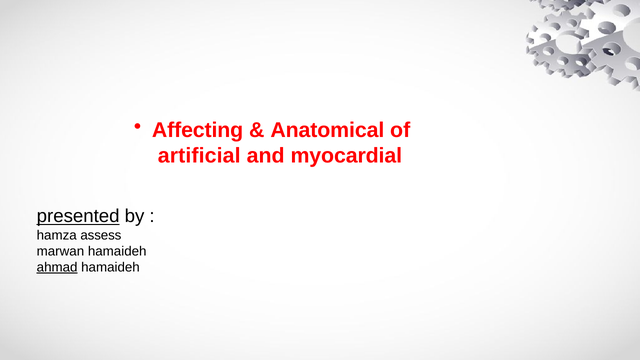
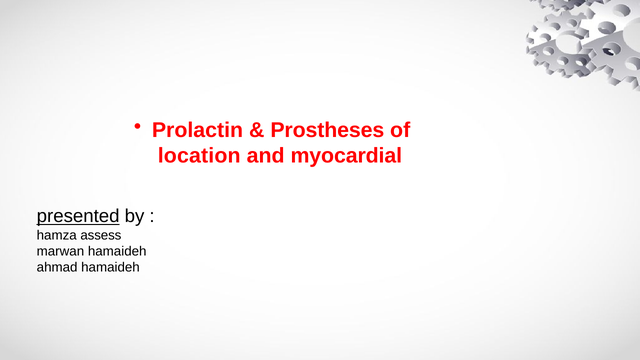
Affecting: Affecting -> Prolactin
Anatomical: Anatomical -> Prostheses
artificial: artificial -> location
ahmad underline: present -> none
